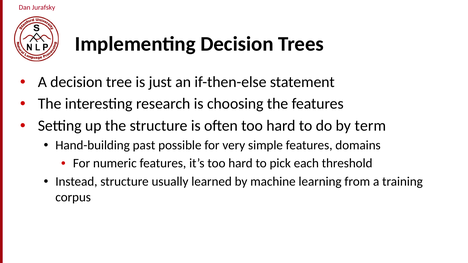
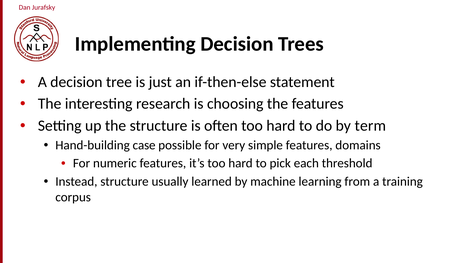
past: past -> case
